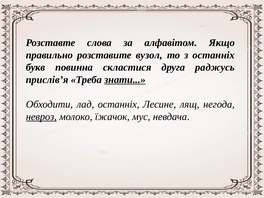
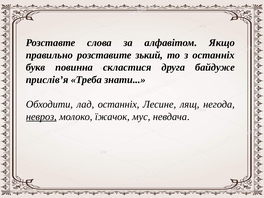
вузол: вузол -> зький
раджусь: раджусь -> байдуже
знати underline: present -> none
